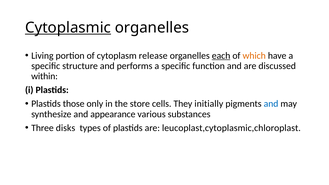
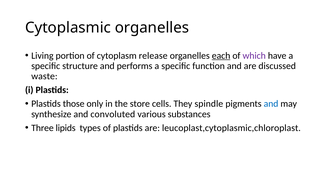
Cytoplasmic underline: present -> none
which colour: orange -> purple
within: within -> waste
initially: initially -> spindle
appearance: appearance -> convoluted
disks: disks -> lipids
